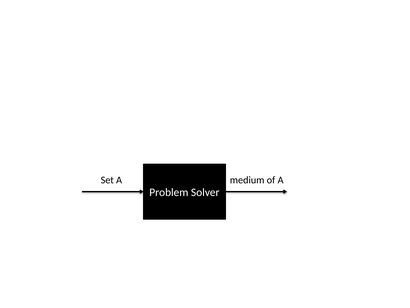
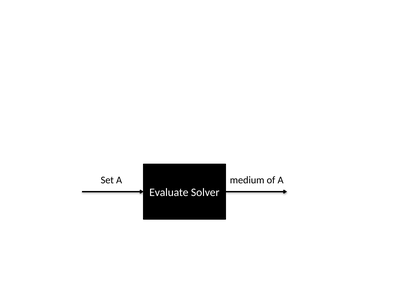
Problem: Problem -> Evaluate
